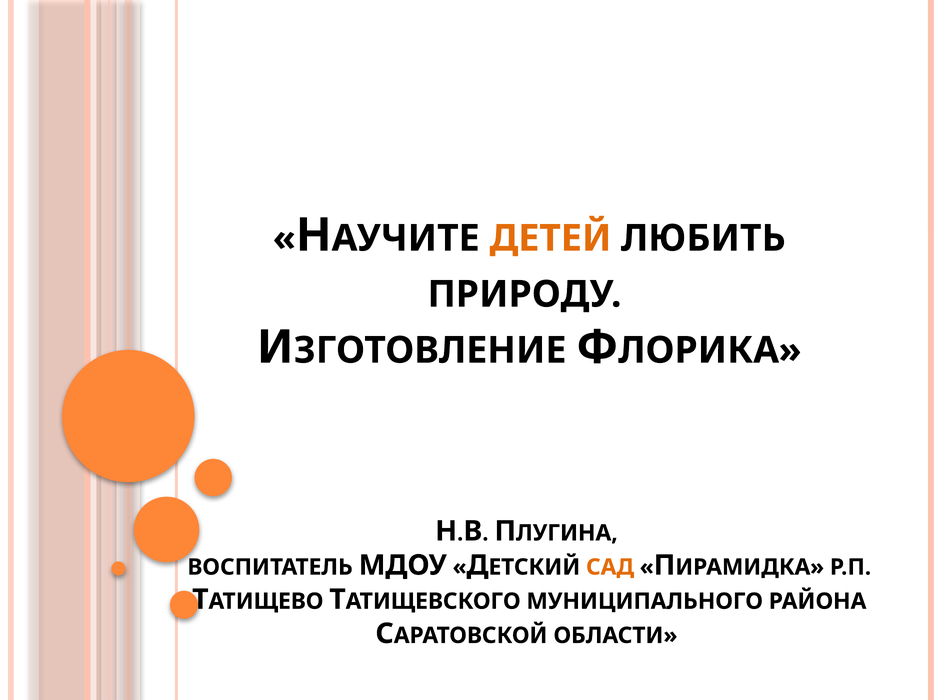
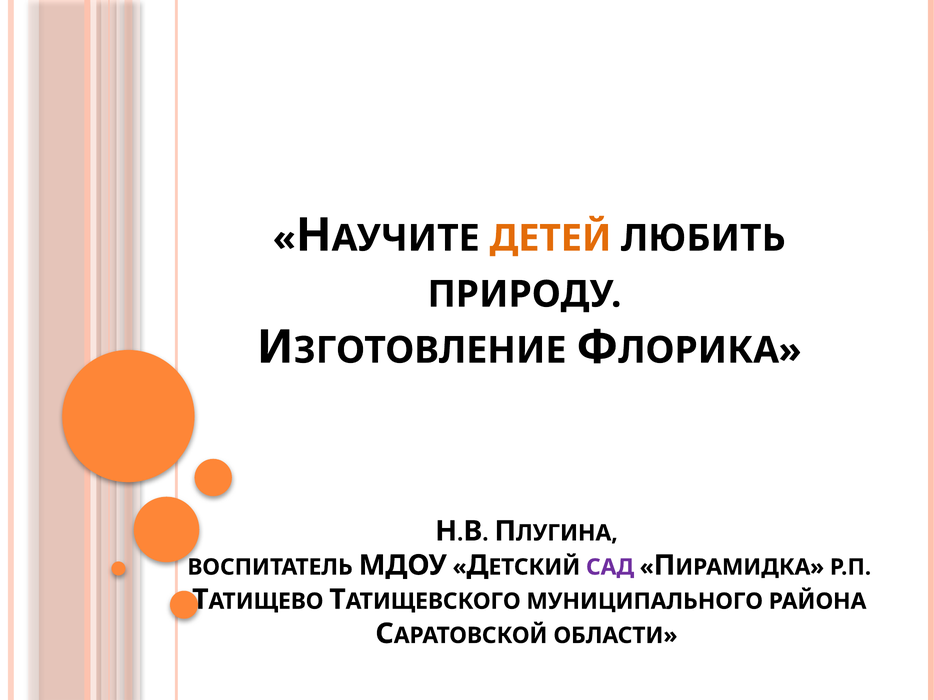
САД colour: orange -> purple
